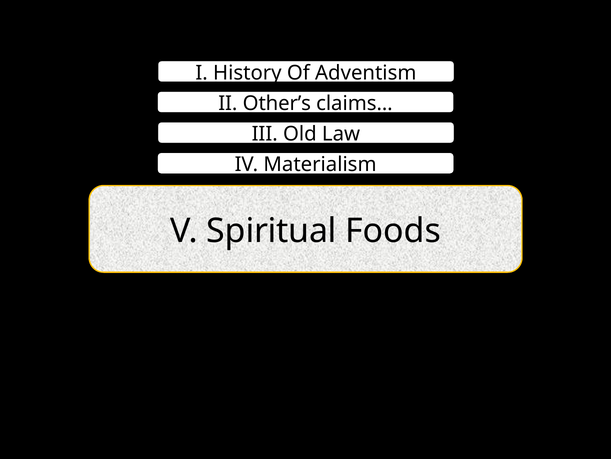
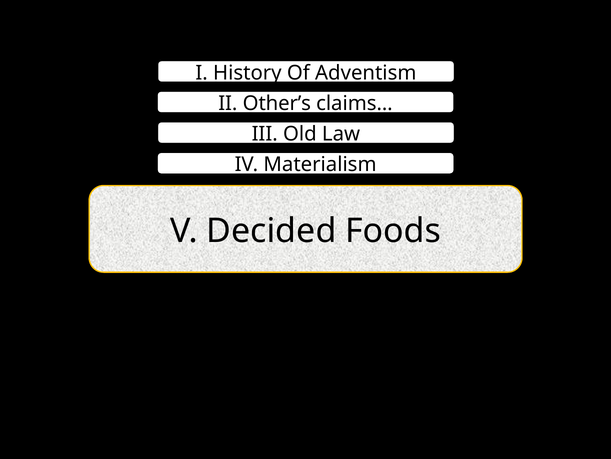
Spiritual: Spiritual -> Decided
